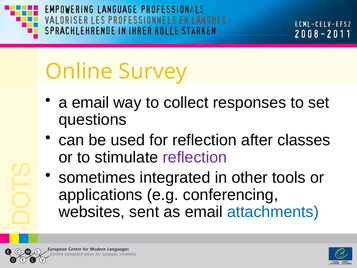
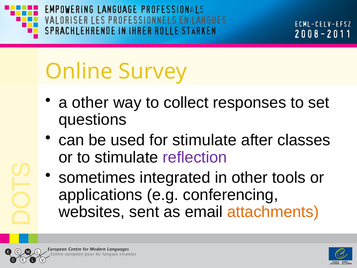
a email: email -> other
for reflection: reflection -> stimulate
attachments colour: blue -> orange
